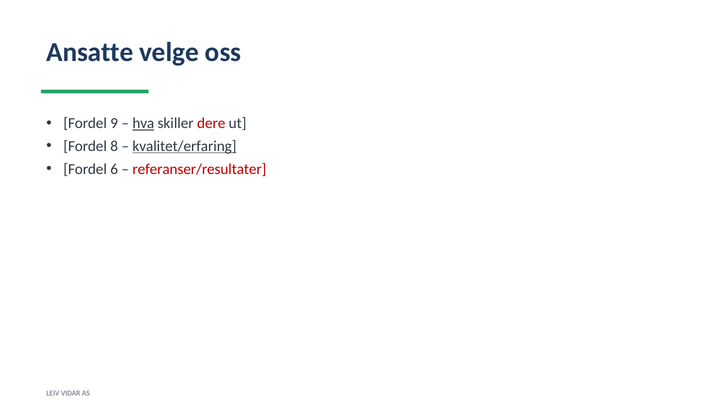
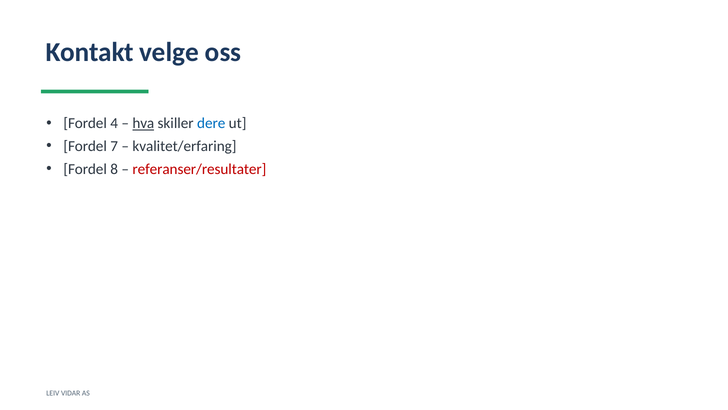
Ansatte: Ansatte -> Kontakt
9: 9 -> 4
dere colour: red -> blue
8: 8 -> 7
kvalitet/erfaring underline: present -> none
6: 6 -> 8
